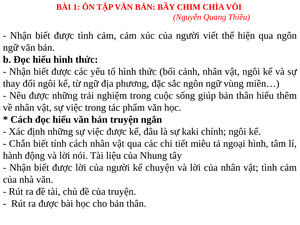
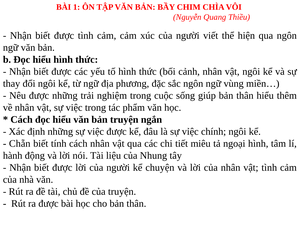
kaki: kaki -> vỉệc
